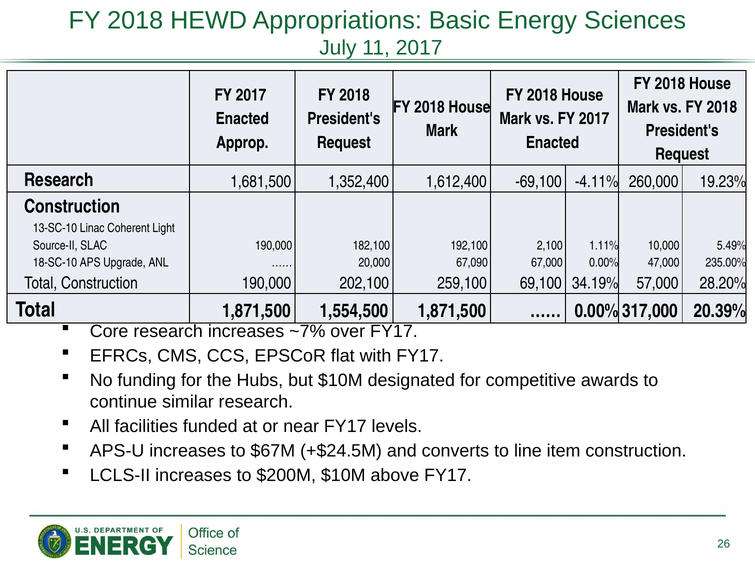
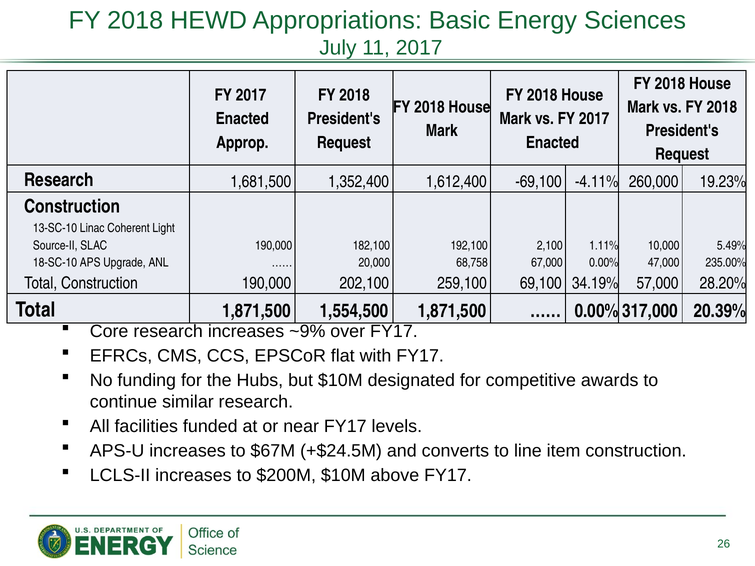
67,090: 67,090 -> 68,758
~7%: ~7% -> ~9%
